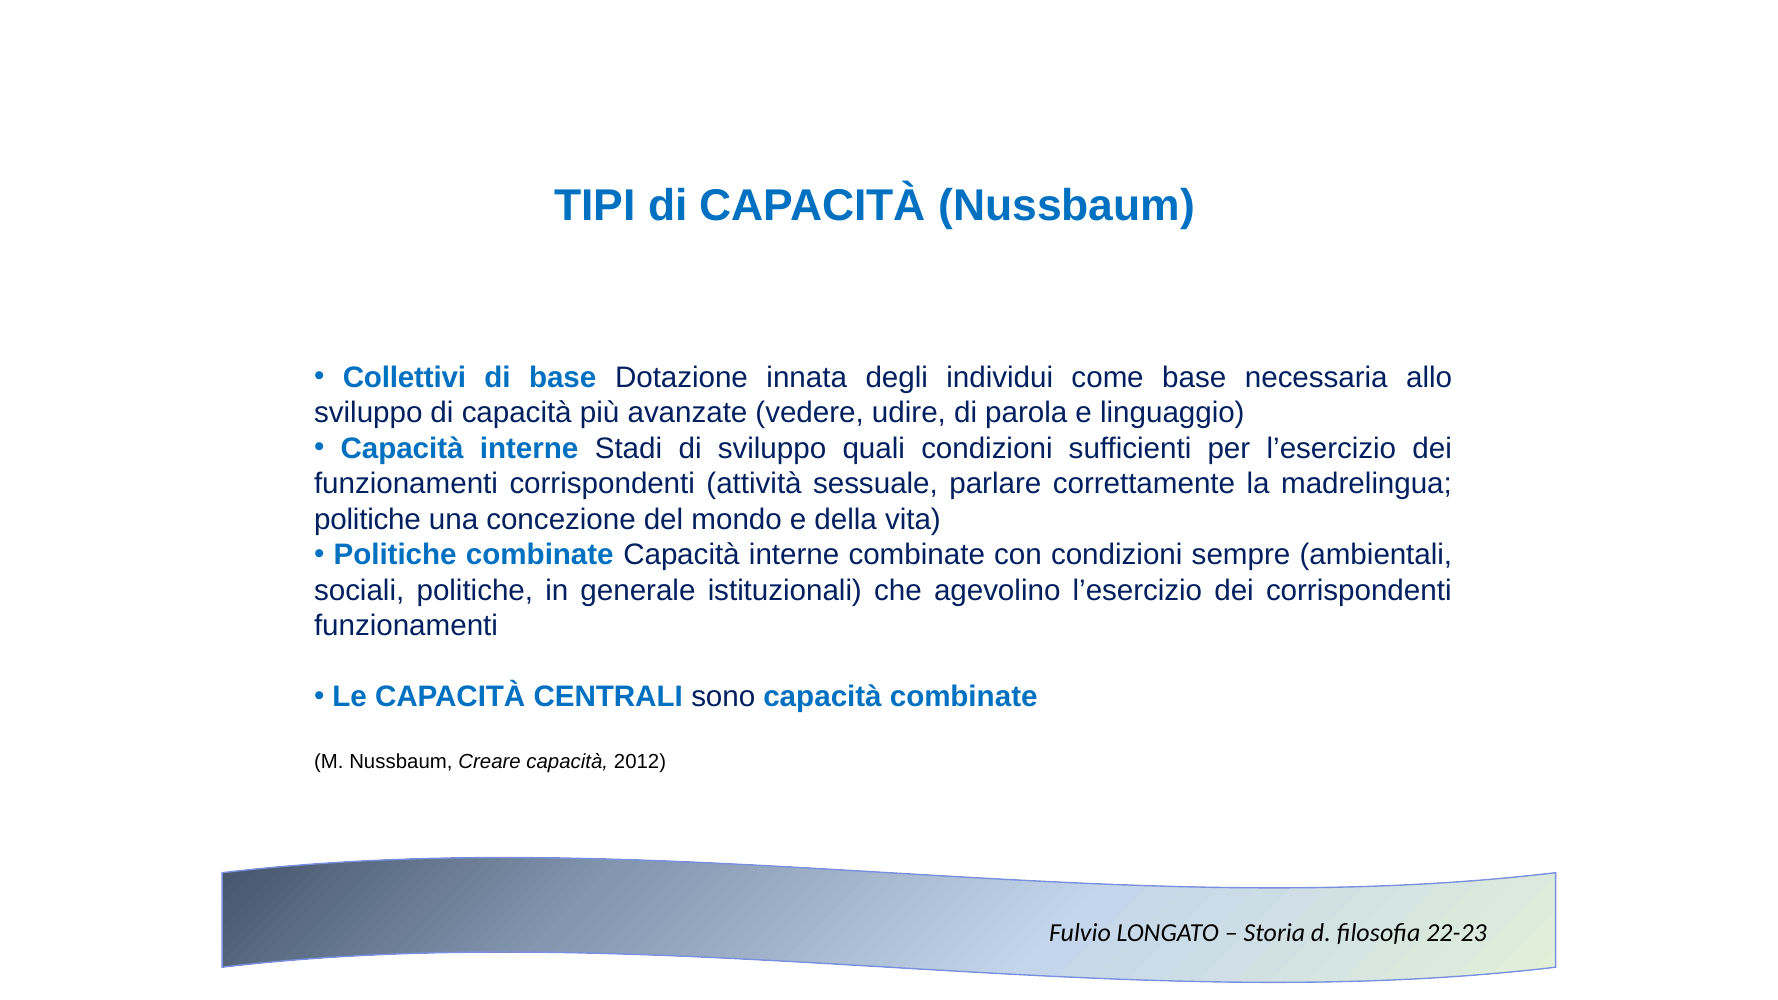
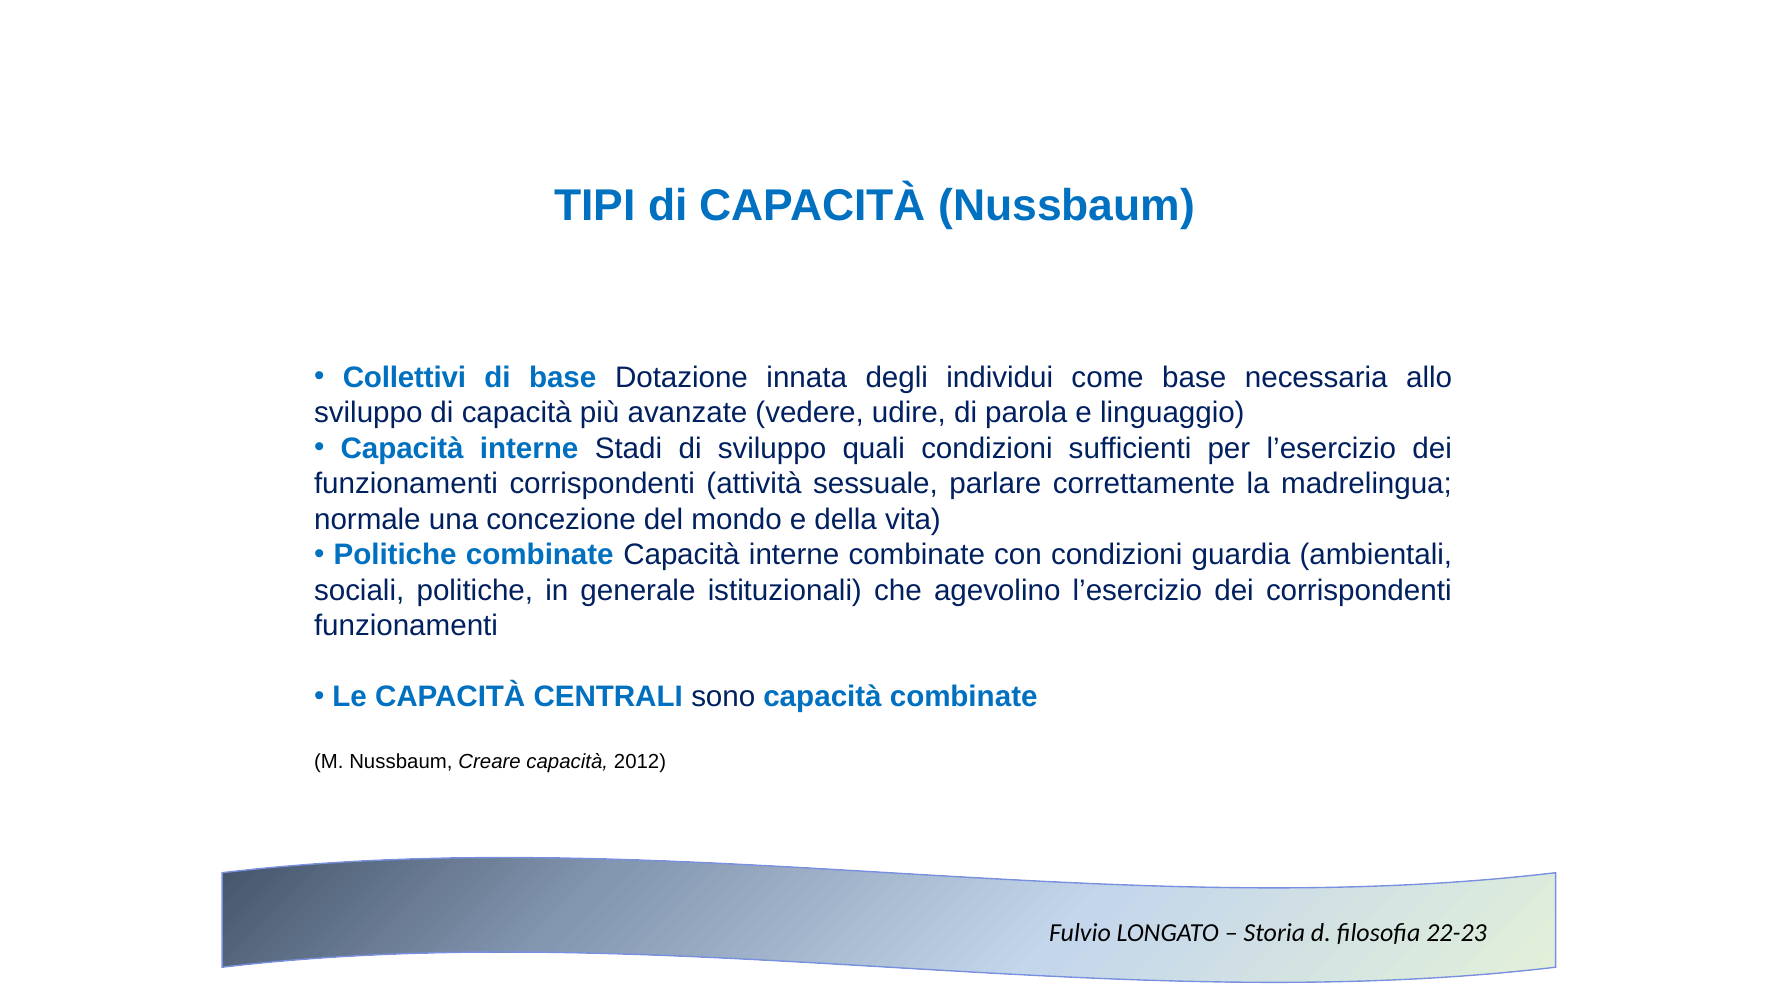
politiche at (368, 520): politiche -> normale
sempre: sempre -> guardia
